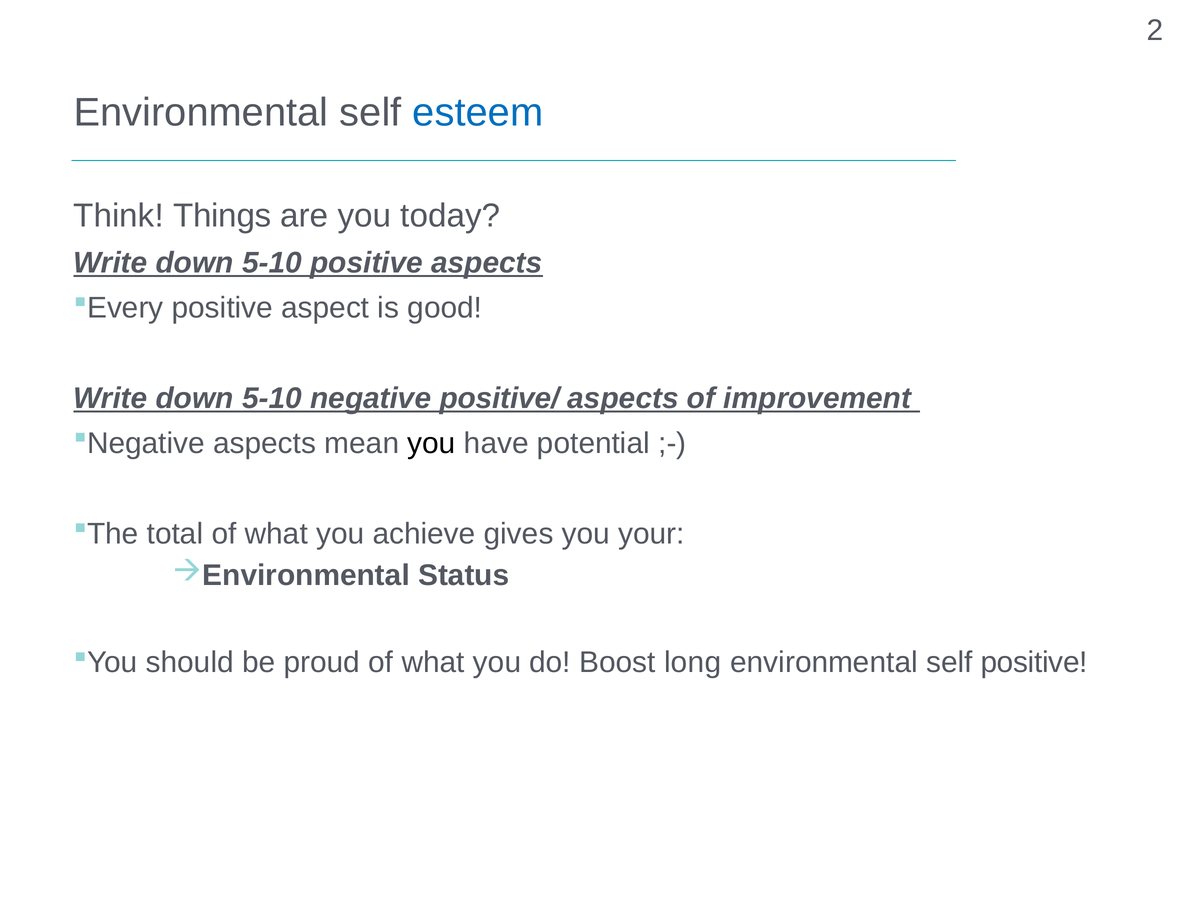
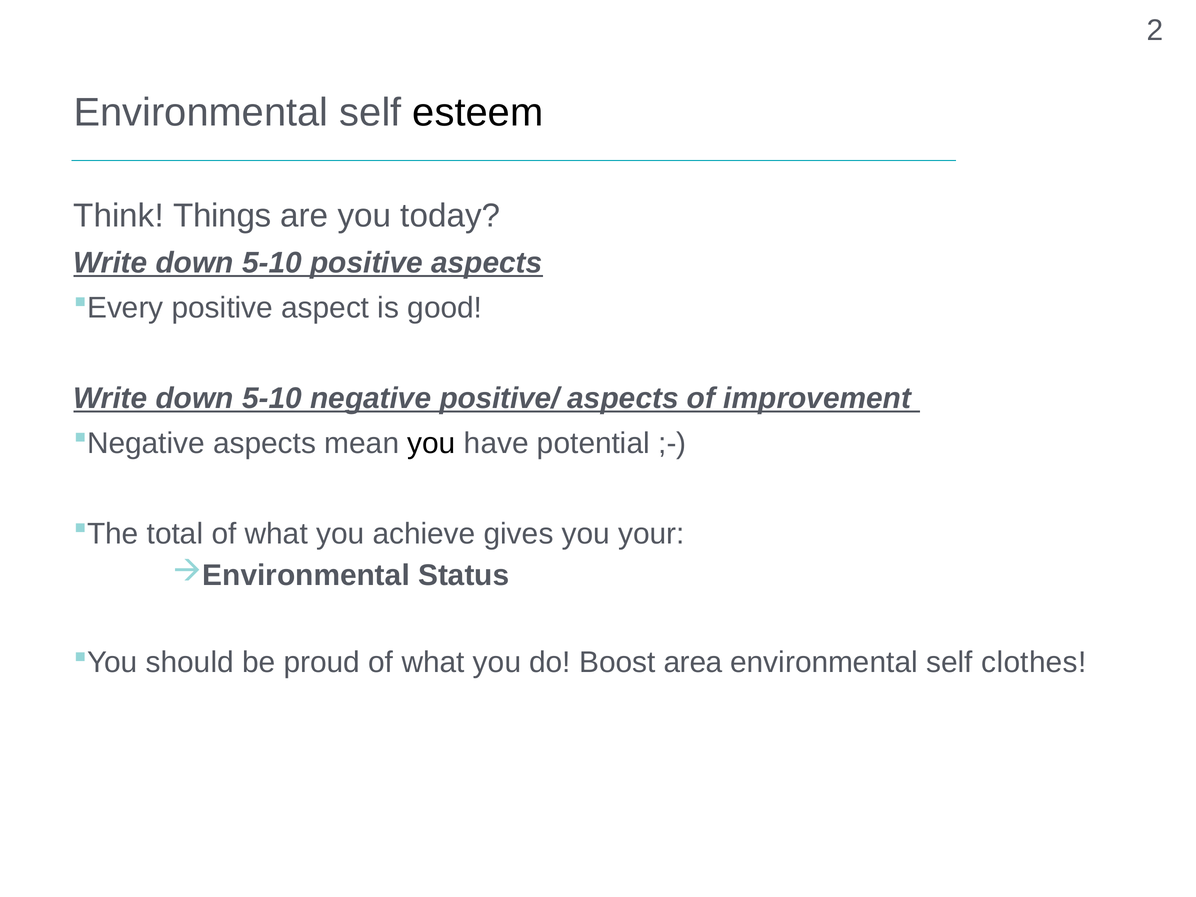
esteem colour: blue -> black
long: long -> area
self positive: positive -> clothes
